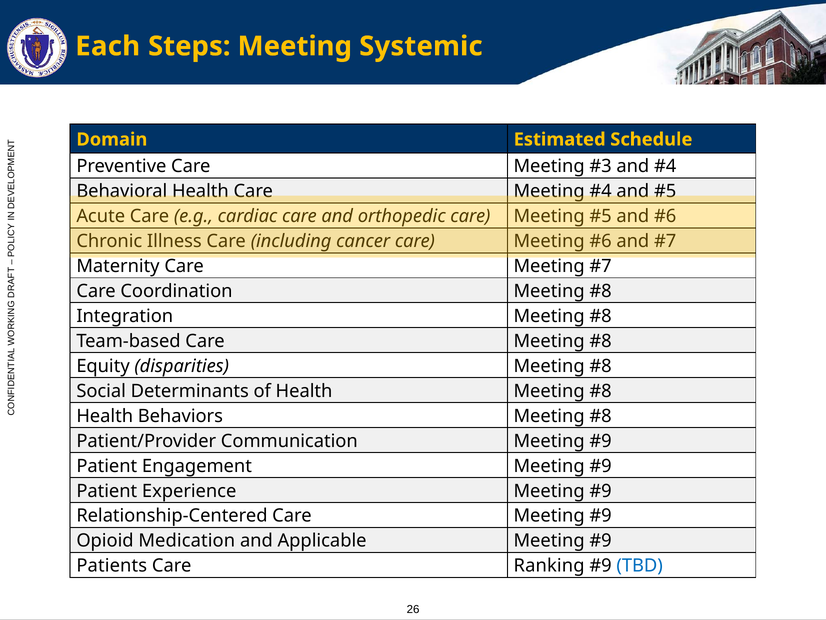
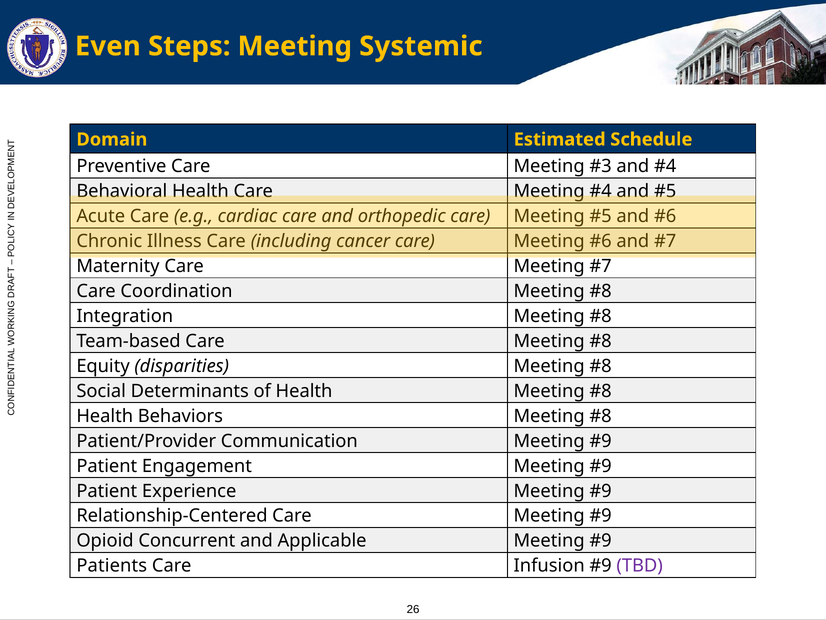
Each: Each -> Even
Medication: Medication -> Concurrent
Ranking: Ranking -> Infusion
TBD colour: blue -> purple
